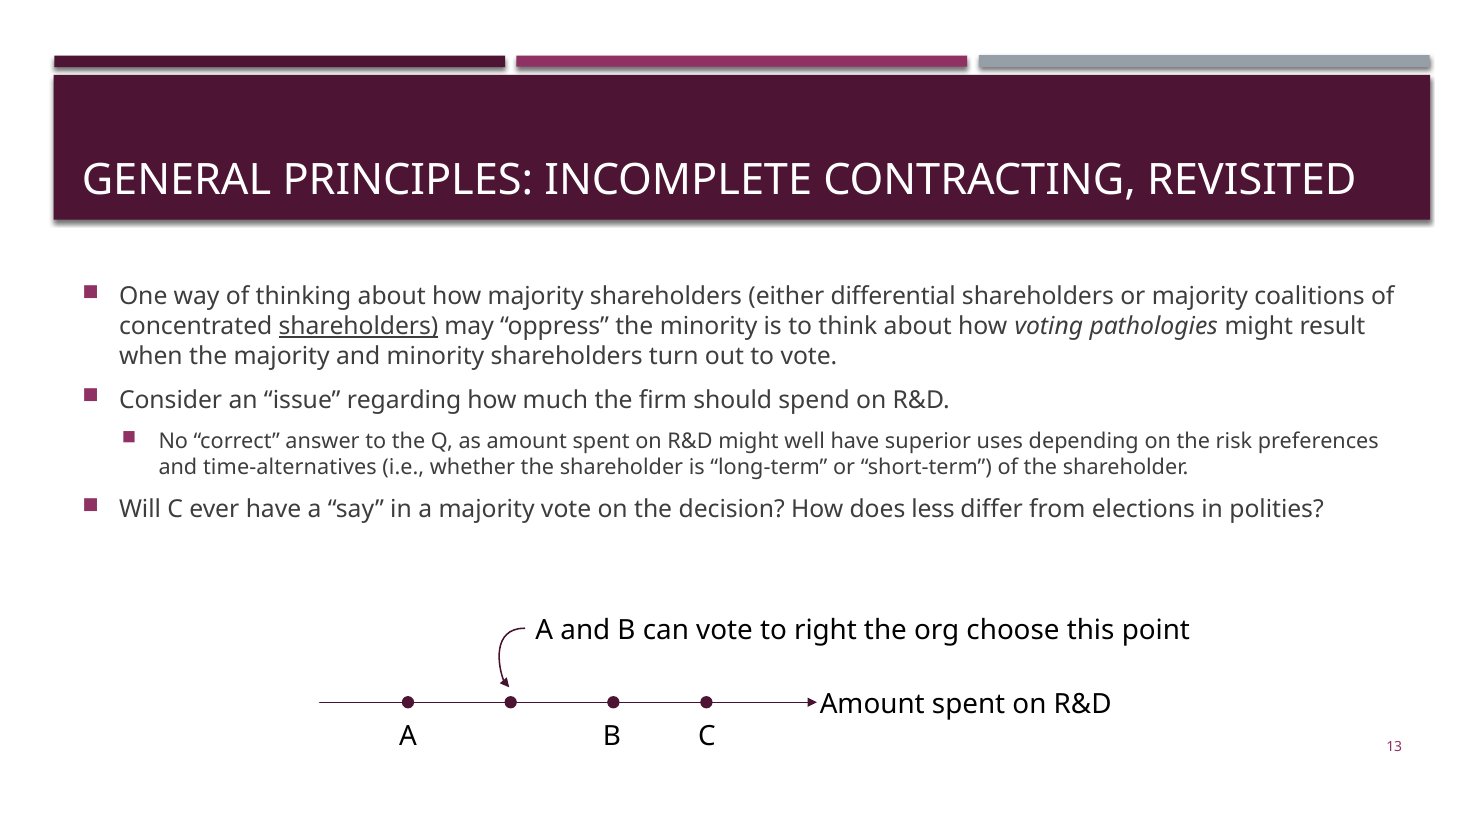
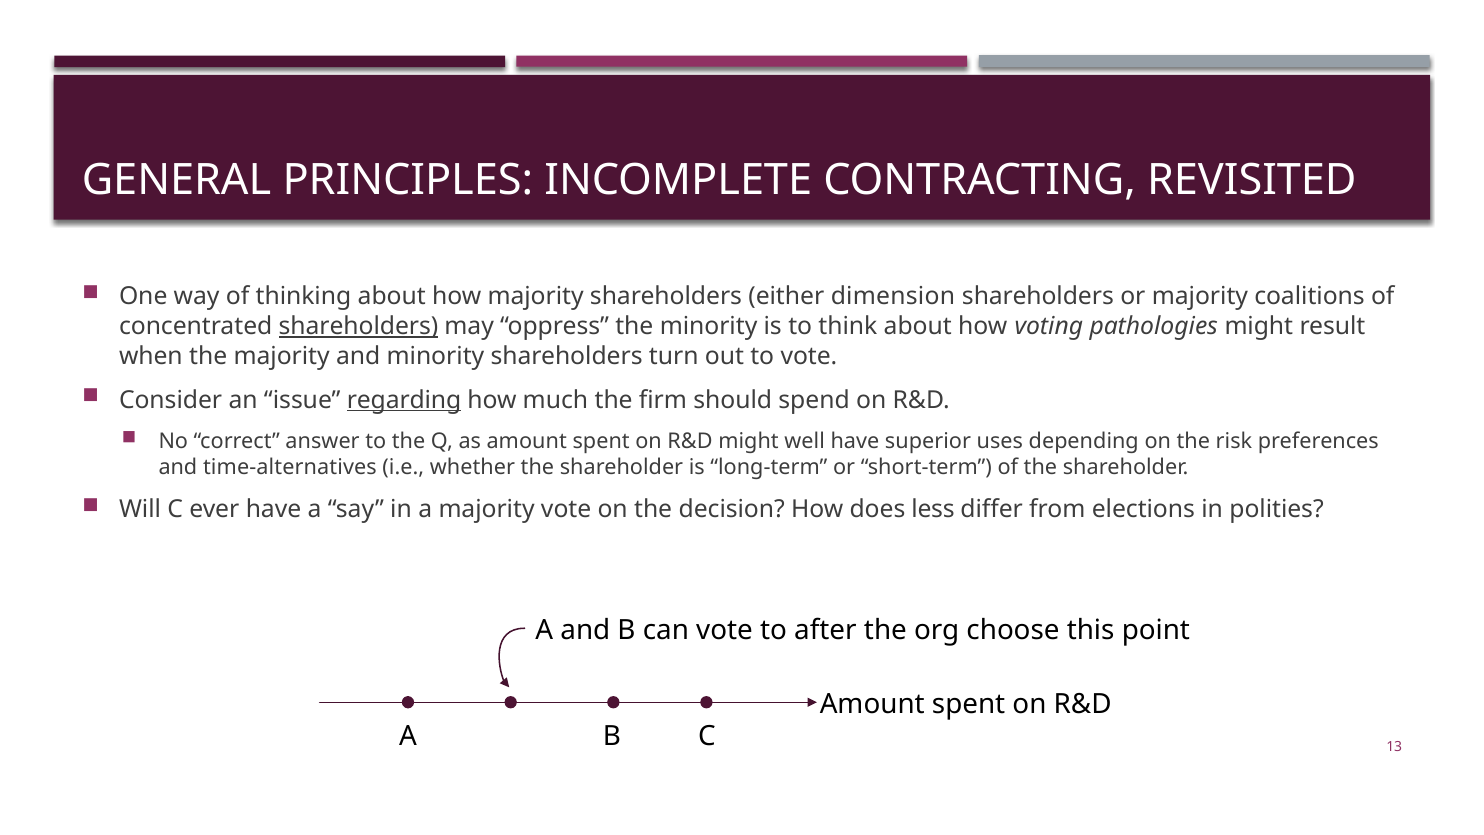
differential: differential -> dimension
regarding underline: none -> present
right: right -> after
